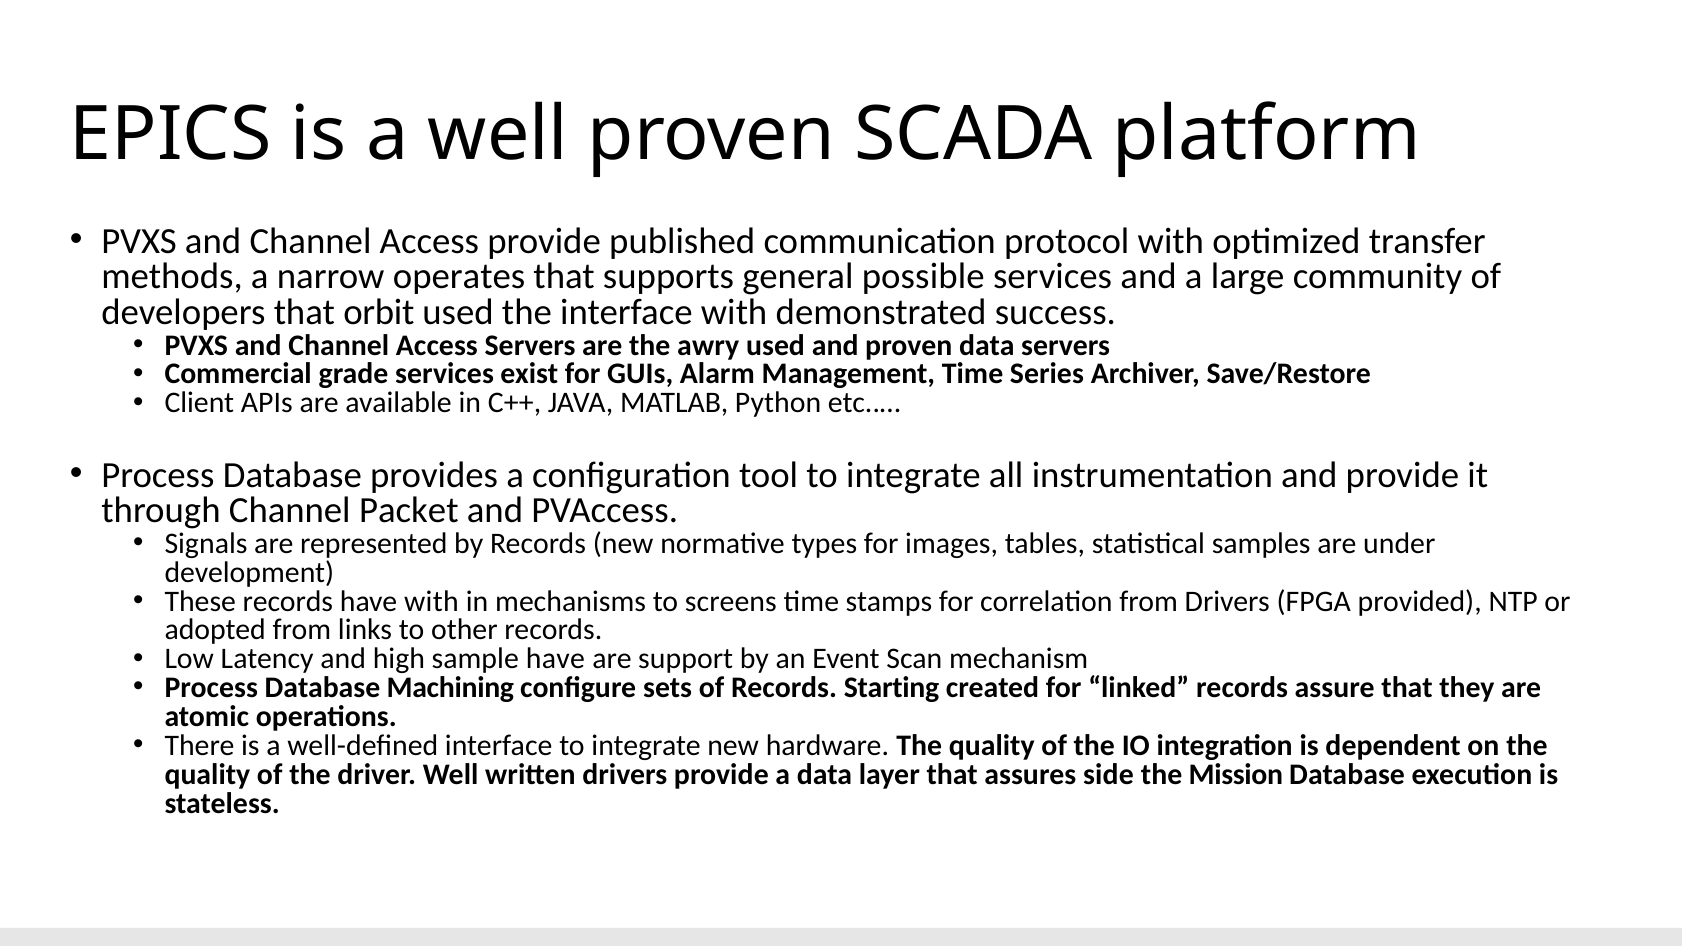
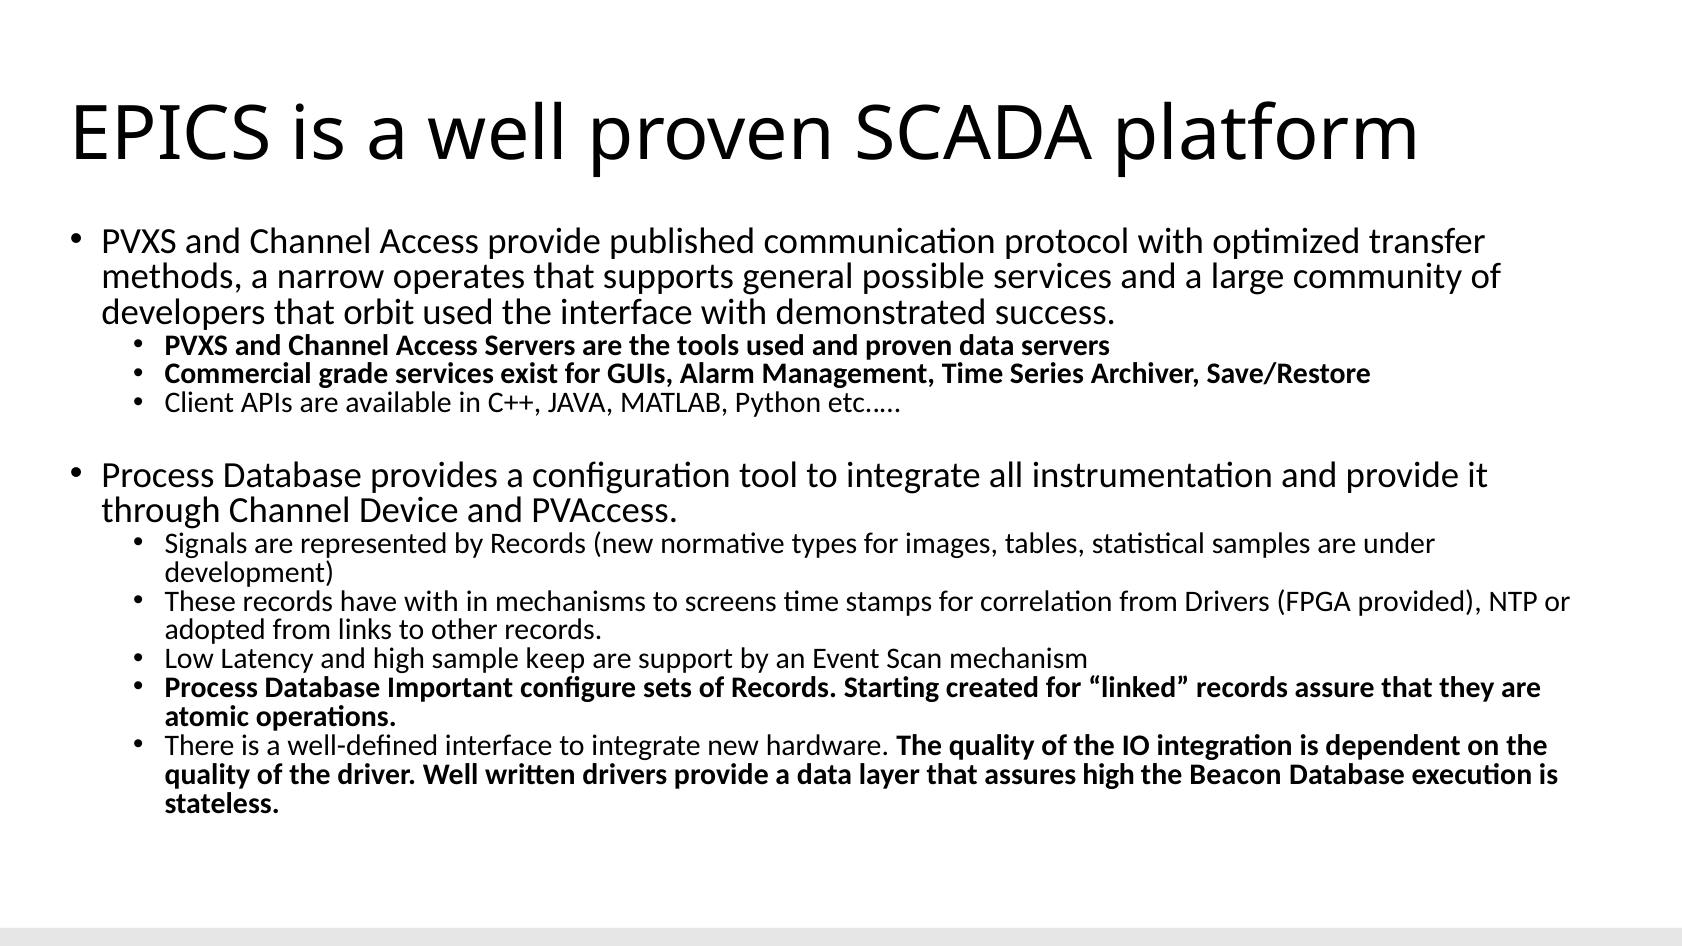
awry: awry -> tools
Packet: Packet -> Device
sample have: have -> keep
Machining: Machining -> Important
assures side: side -> high
Mission: Mission -> Beacon
